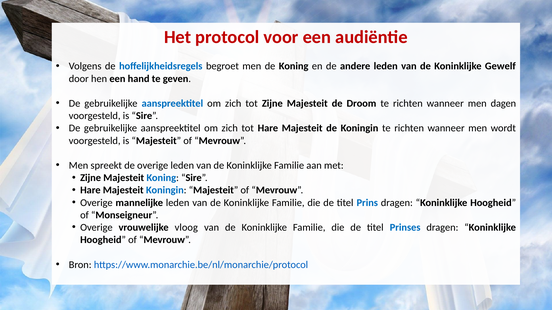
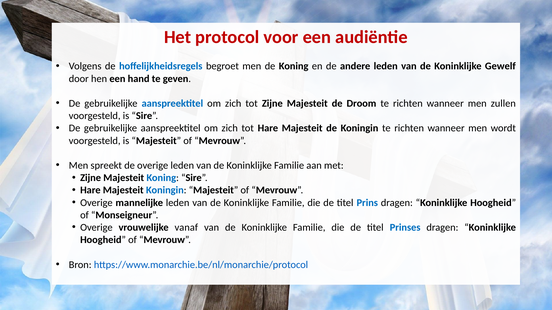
dagen: dagen -> zullen
vloog: vloog -> vanaf
